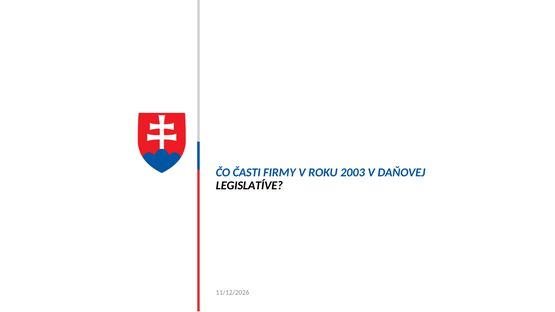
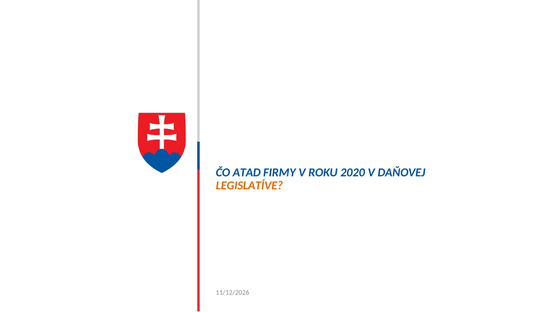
ČASTI: ČASTI -> ATAD
2003: 2003 -> 2020
LEGISLATÍVE colour: black -> orange
